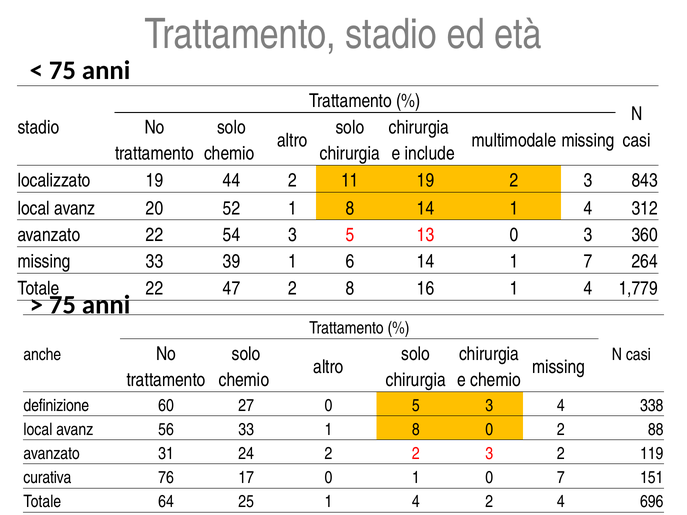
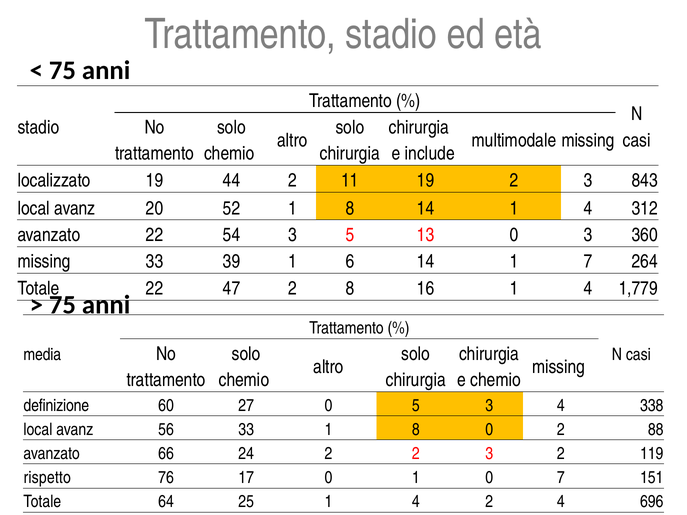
anche: anche -> media
31: 31 -> 66
curativa: curativa -> rispetto
